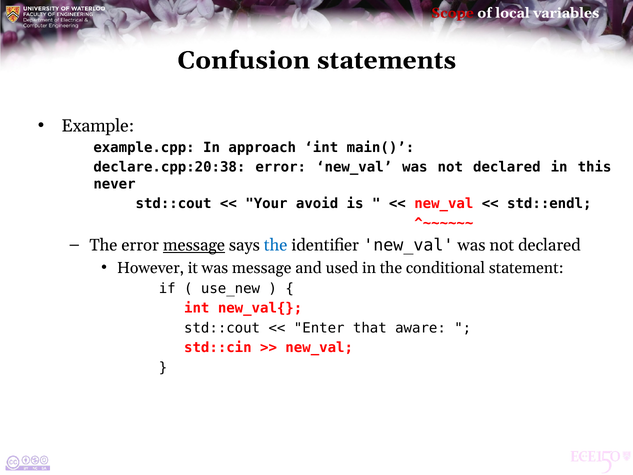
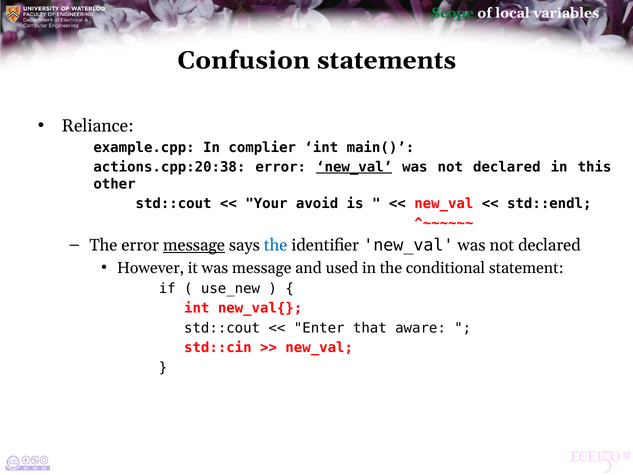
Scope colour: red -> green
Example: Example -> Reliance
approach: approach -> complier
declare.cpp:20:38: declare.cpp:20:38 -> actions.cpp:20:38
new_val at (354, 167) underline: none -> present
never: never -> other
